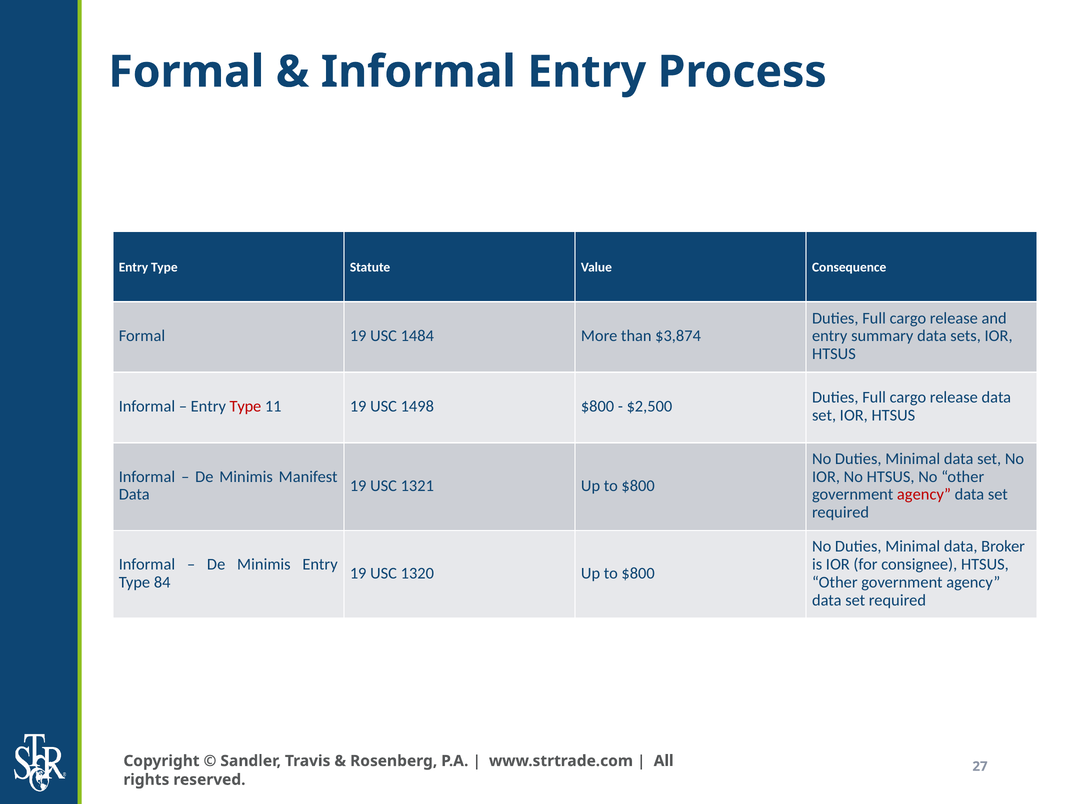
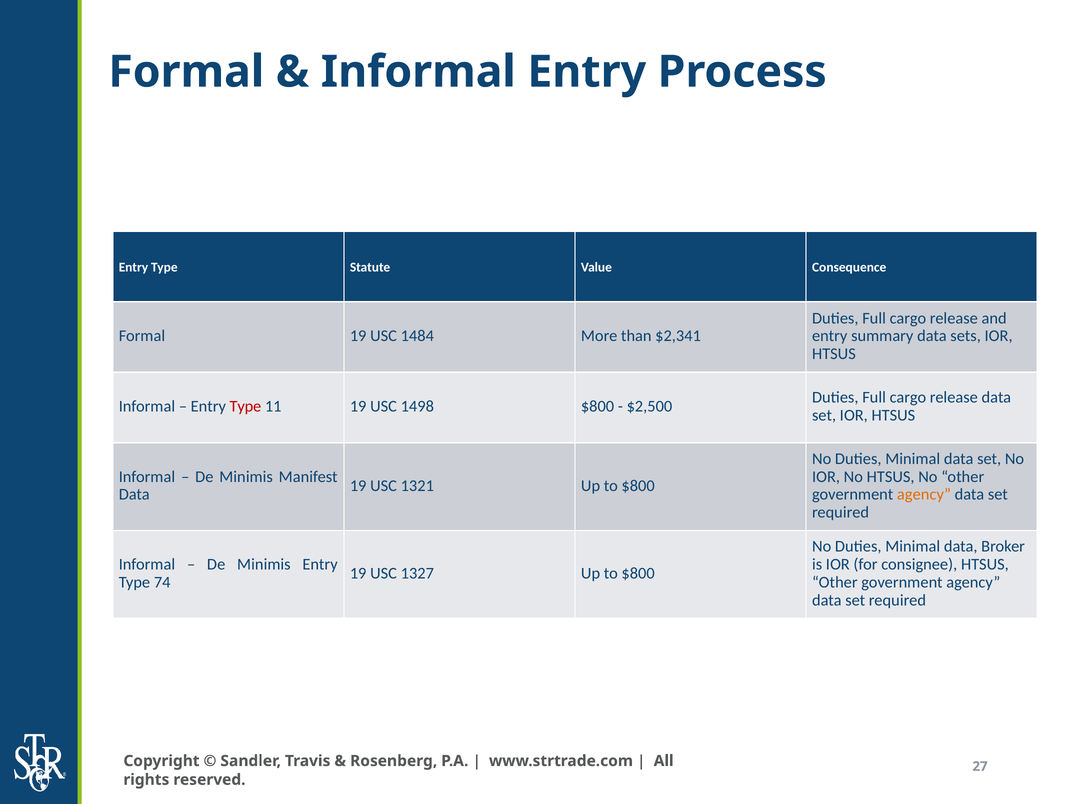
$3,874: $3,874 -> $2,341
agency at (924, 495) colour: red -> orange
1320: 1320 -> 1327
84: 84 -> 74
